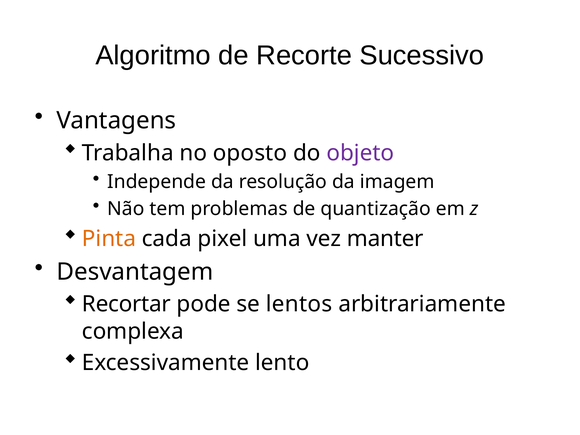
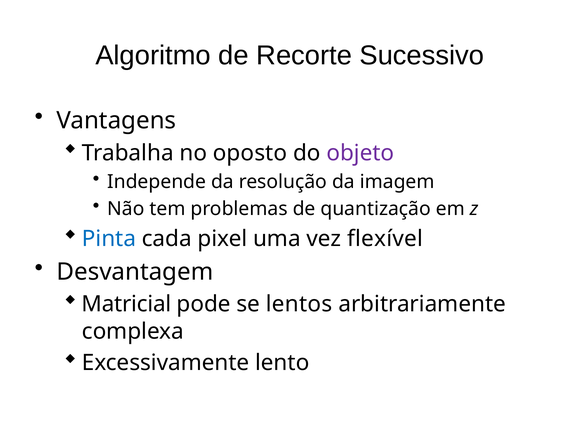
Pinta colour: orange -> blue
manter: manter -> flexível
Recortar: Recortar -> Matricial
